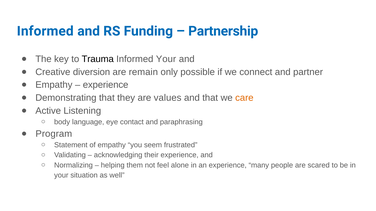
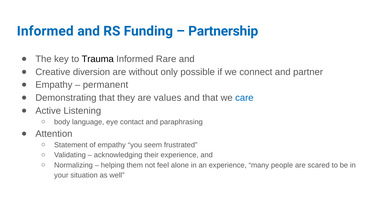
Informed Your: Your -> Rare
remain: remain -> without
experience at (106, 85): experience -> permanent
care colour: orange -> blue
Program: Program -> Attention
